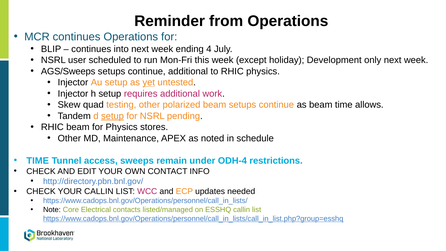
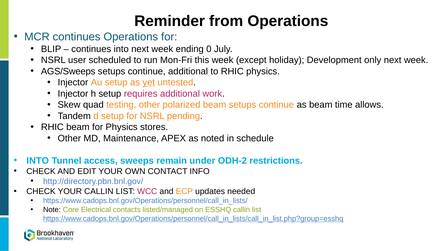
4: 4 -> 0
setup at (112, 116) underline: present -> none
TIME at (38, 161): TIME -> INTO
ODH-4: ODH-4 -> ODH-2
